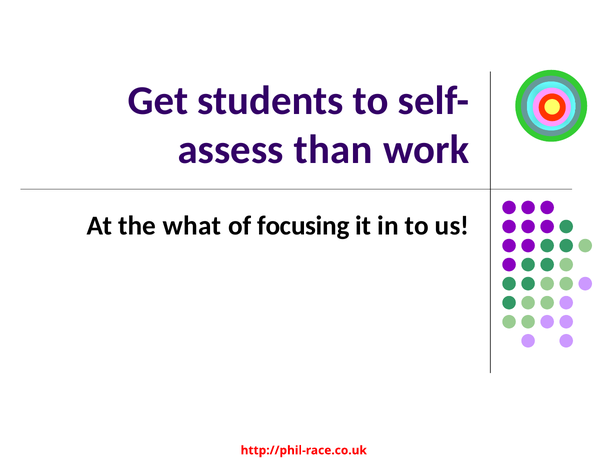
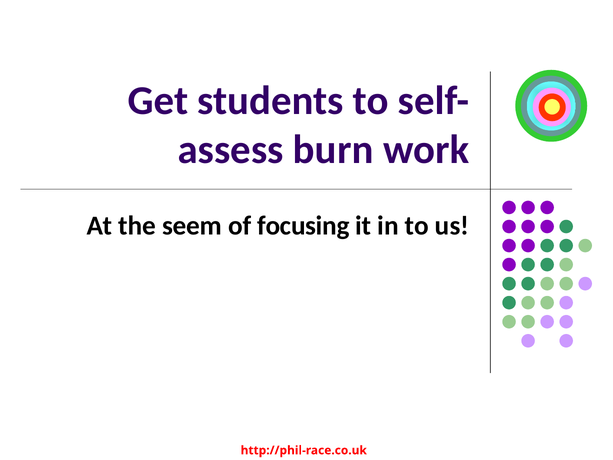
than: than -> burn
what: what -> seem
